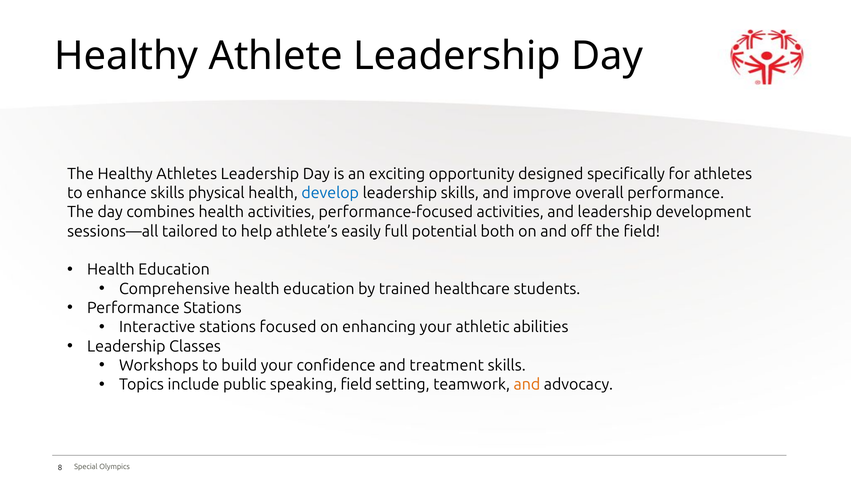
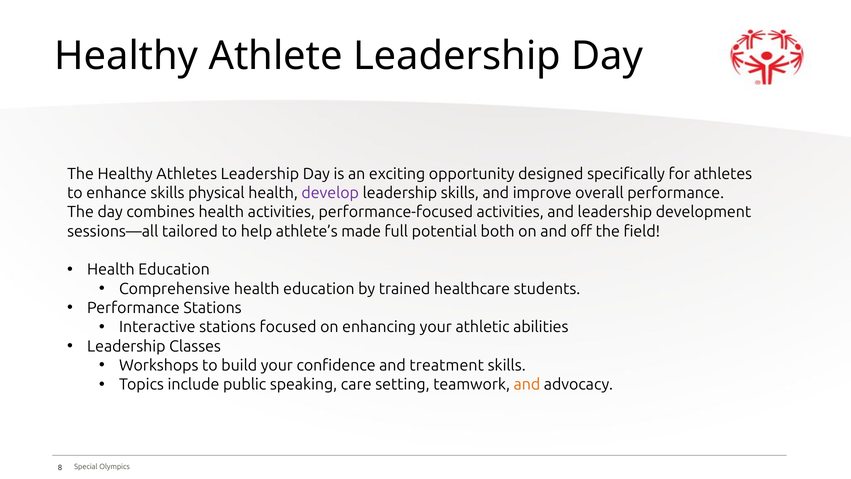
develop colour: blue -> purple
easily: easily -> made
speaking field: field -> care
